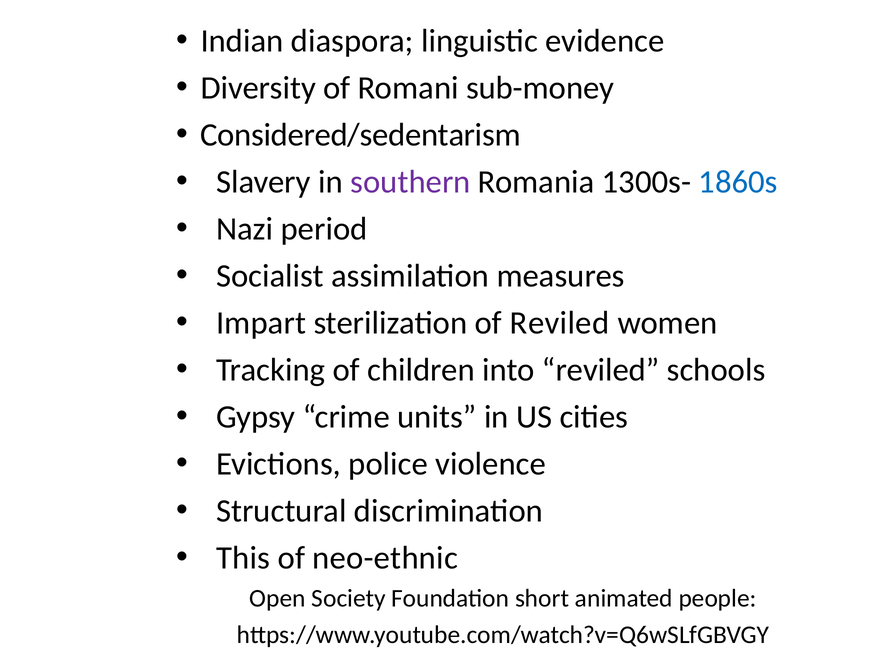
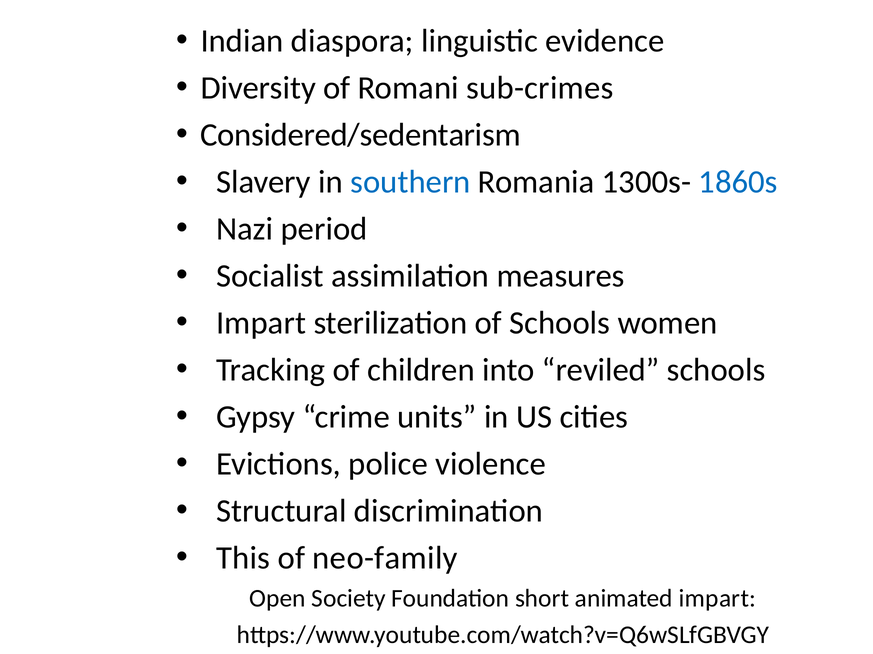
sub-money: sub-money -> sub-crimes
southern colour: purple -> blue
of Reviled: Reviled -> Schools
neo-ethnic: neo-ethnic -> neo-family
animated people: people -> impart
